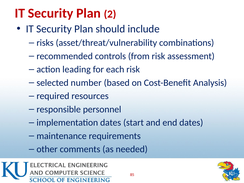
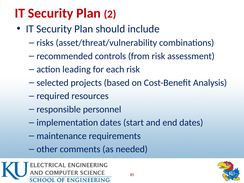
number: number -> projects
